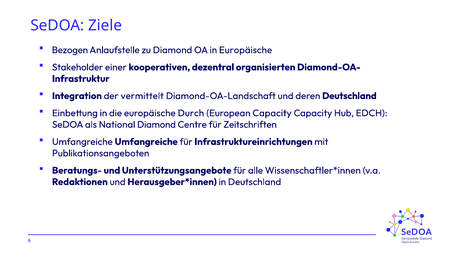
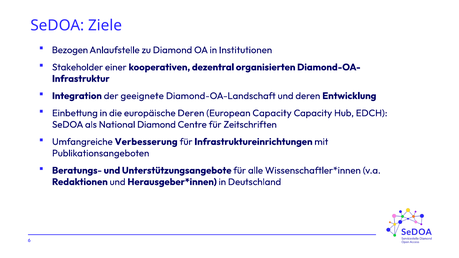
in Europäische: Europäische -> Institutionen
vermittelt: vermittelt -> geeignete
deren Deutschland: Deutschland -> Entwicklung
europäische Durch: Durch -> Deren
Umfangreiche Umfangreiche: Umfangreiche -> Verbesserung
